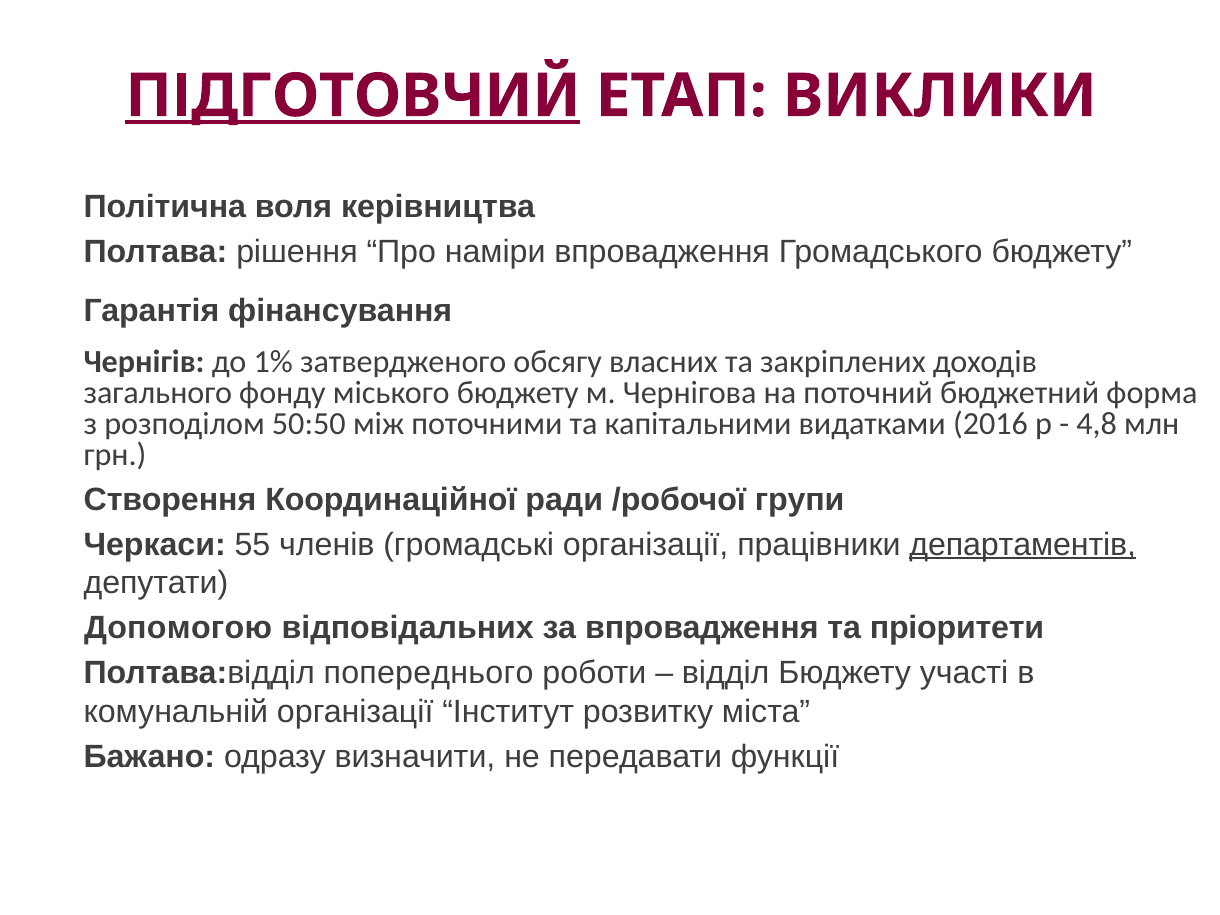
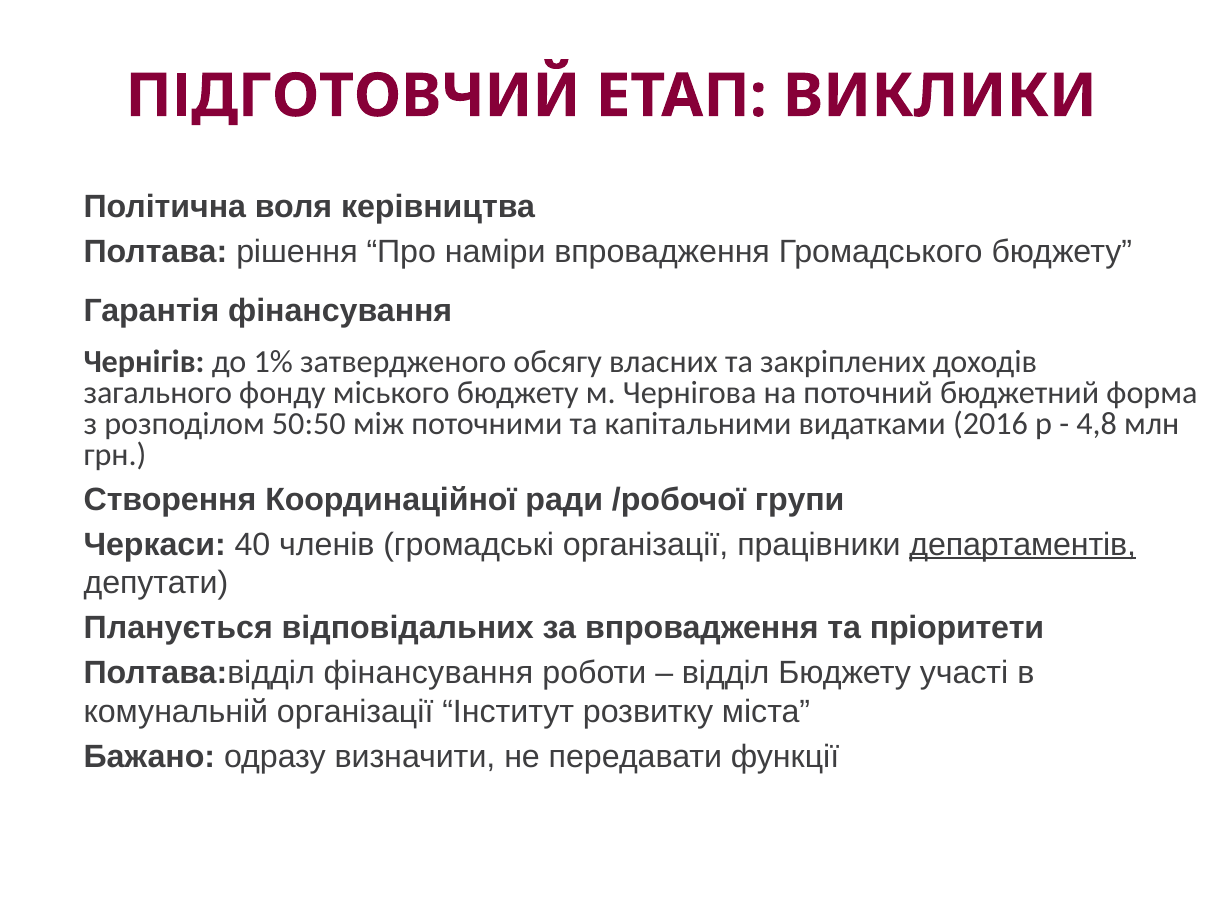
ПІДГОТОВЧИЙ underline: present -> none
55: 55 -> 40
Допомогою: Допомогою -> Планується
Полтава:відділ попереднього: попереднього -> фінансування
